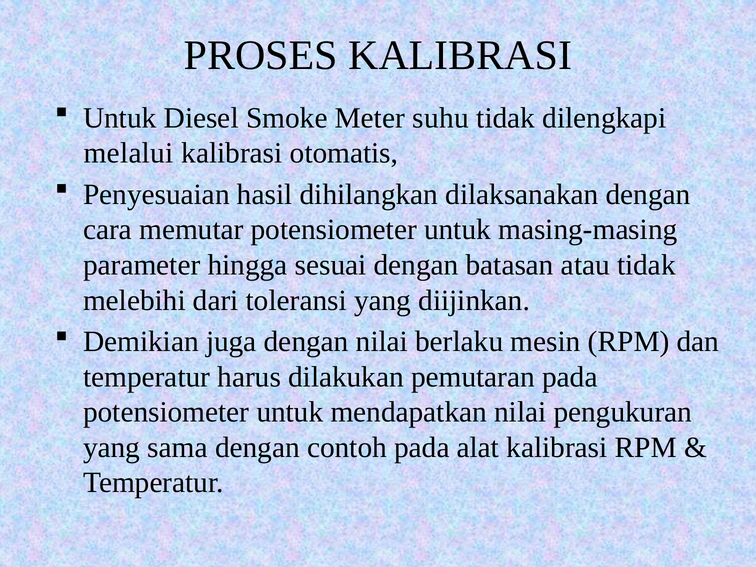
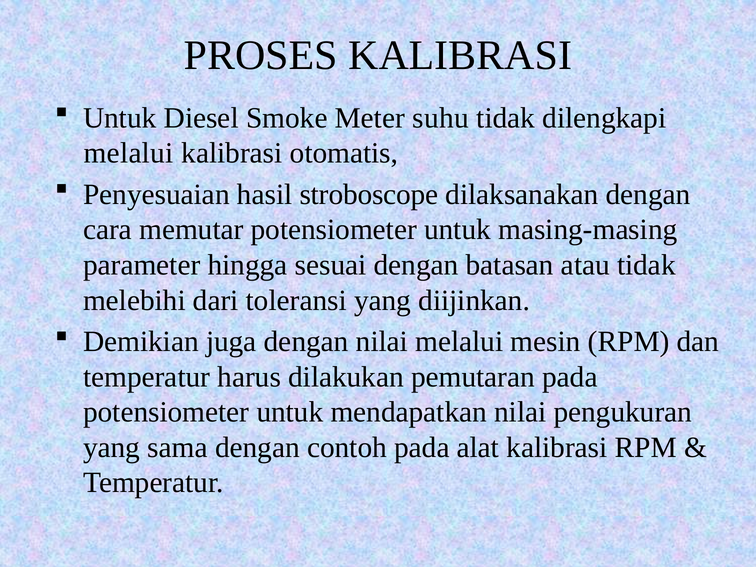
dihilangkan: dihilangkan -> stroboscope
nilai berlaku: berlaku -> melalui
